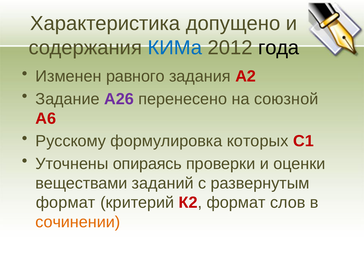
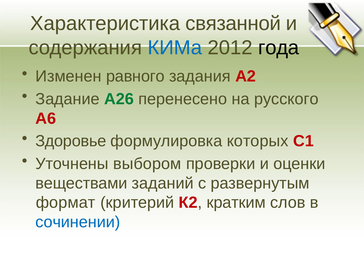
допущено: допущено -> связанной
А26 colour: purple -> green
союзной: союзной -> русского
Русскому: Русскому -> Здоровье
опираясь: опираясь -> выбором
К2 формат: формат -> кратким
сочинении colour: orange -> blue
